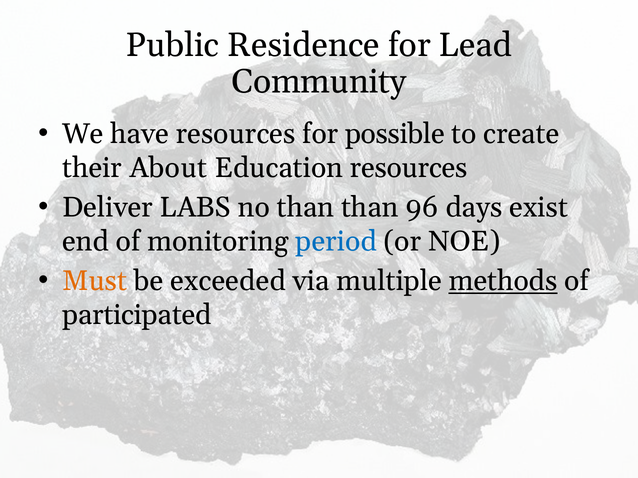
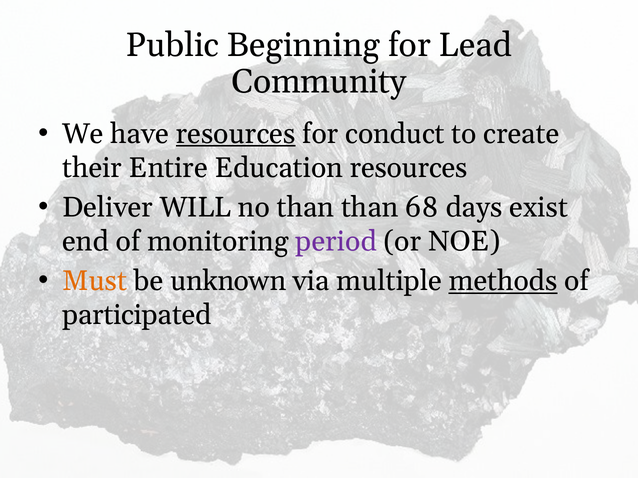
Residence: Residence -> Beginning
resources at (236, 134) underline: none -> present
possible: possible -> conduct
About: About -> Entire
LABS: LABS -> WILL
96: 96 -> 68
period colour: blue -> purple
exceeded: exceeded -> unknown
